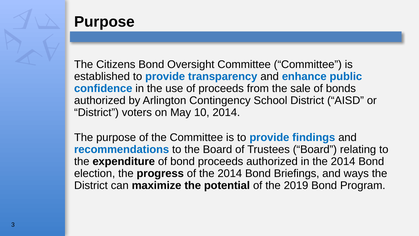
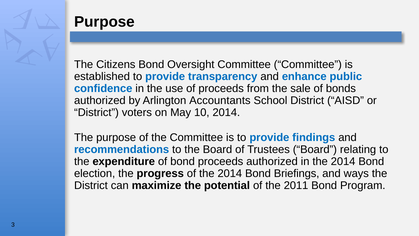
Contingency: Contingency -> Accountants
2019: 2019 -> 2011
